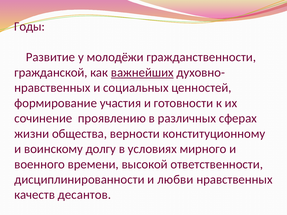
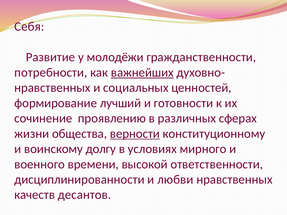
Годы: Годы -> Себя
гражданской: гражданской -> потребности
участия: участия -> лучший
верности underline: none -> present
